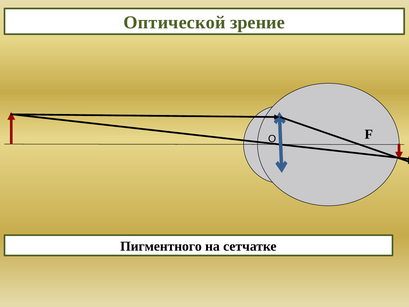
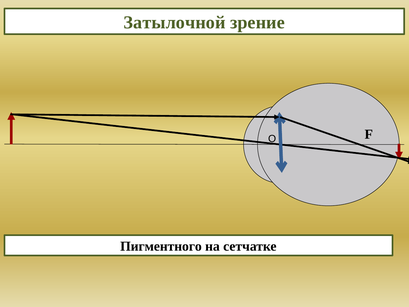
Оптической: Оптической -> Затылочной
